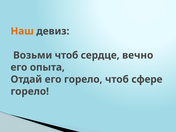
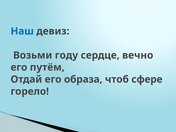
Наш colour: orange -> blue
Возьми чтоб: чтоб -> году
опыта: опыта -> путём
его горело: горело -> образа
